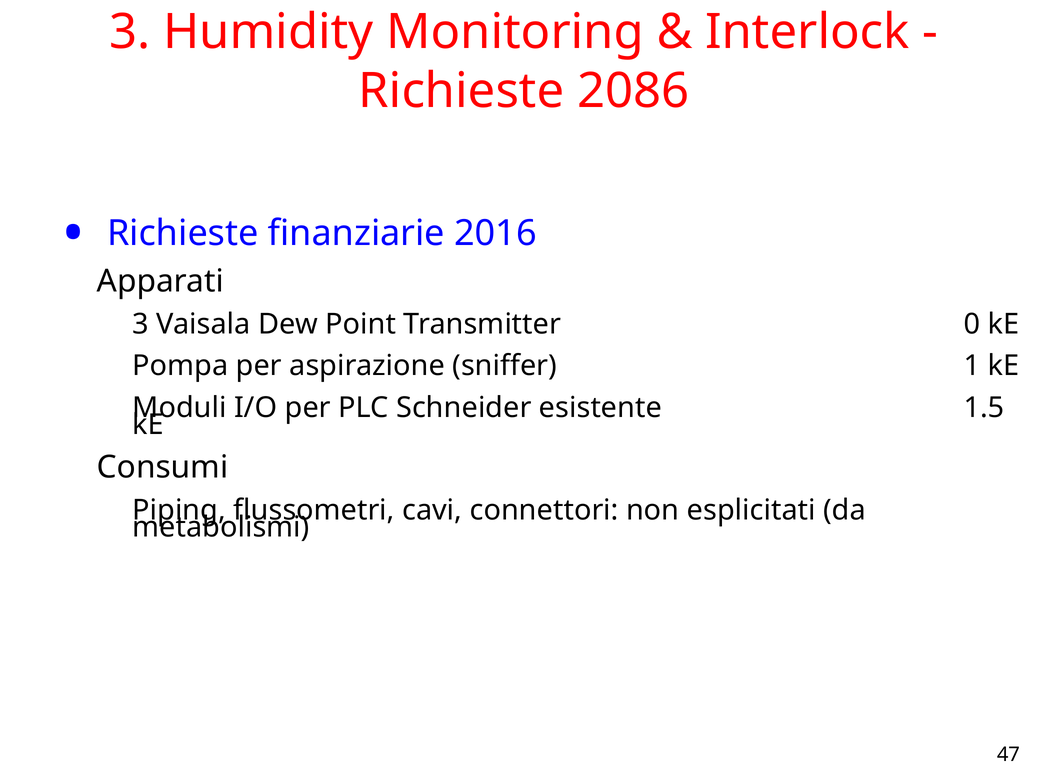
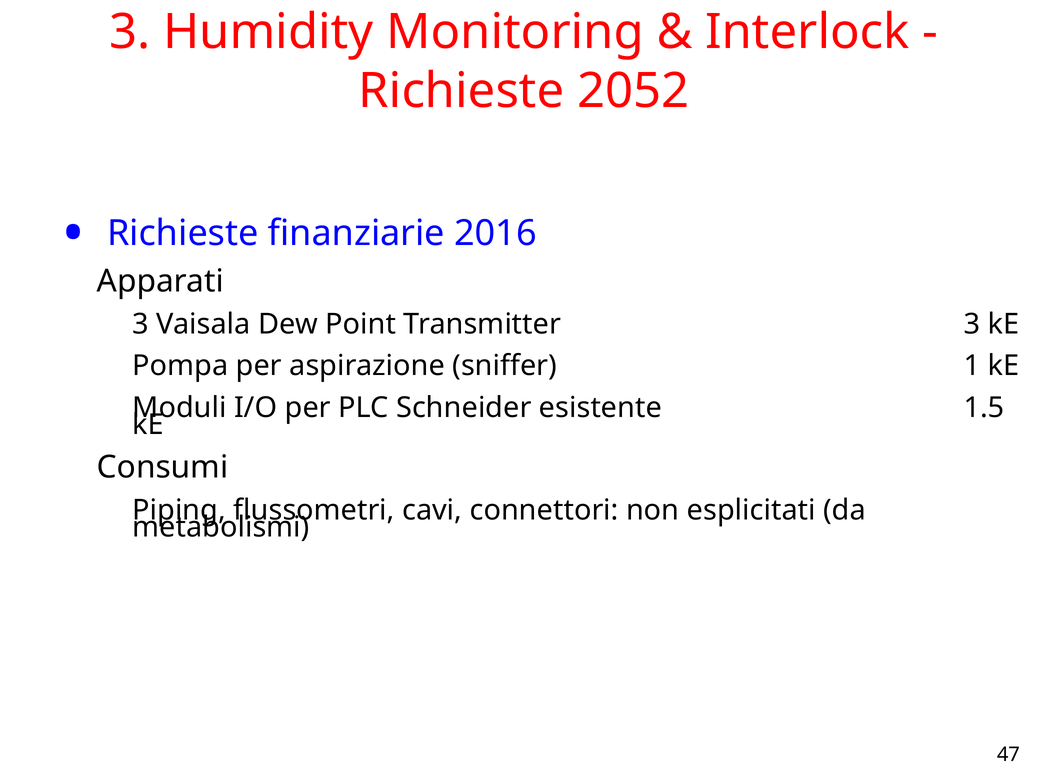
2086: 2086 -> 2052
Transmitter 0: 0 -> 3
